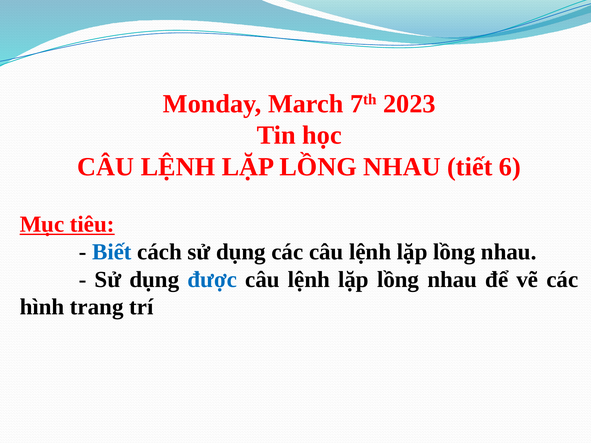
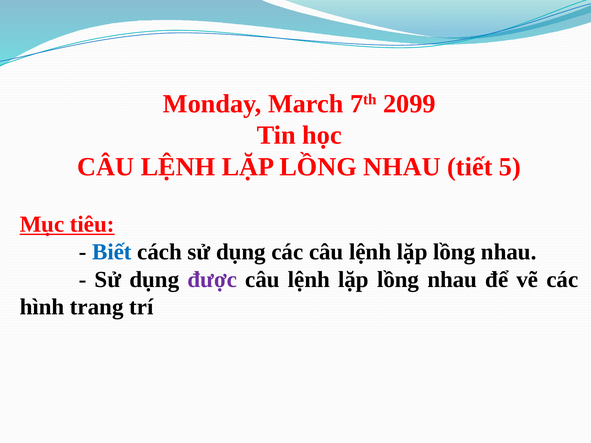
2023: 2023 -> 2099
6: 6 -> 5
được colour: blue -> purple
